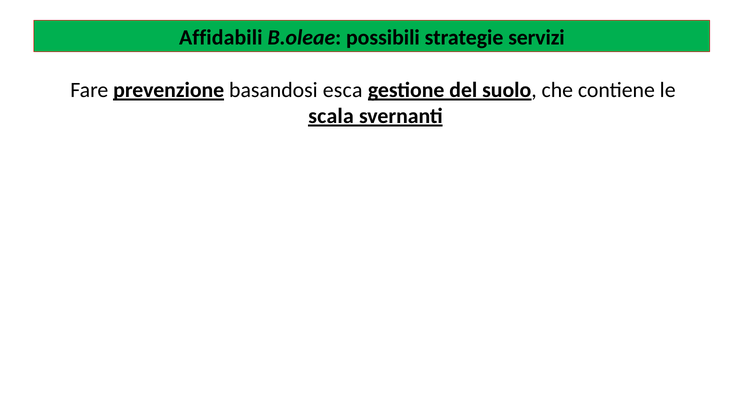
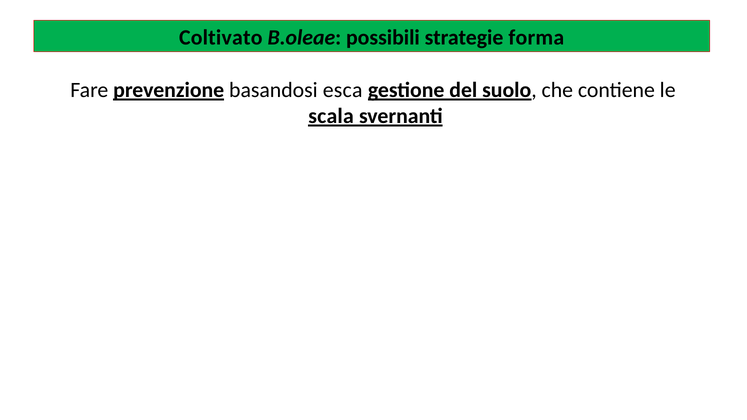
Affidabili: Affidabili -> Coltivato
servizi: servizi -> forma
